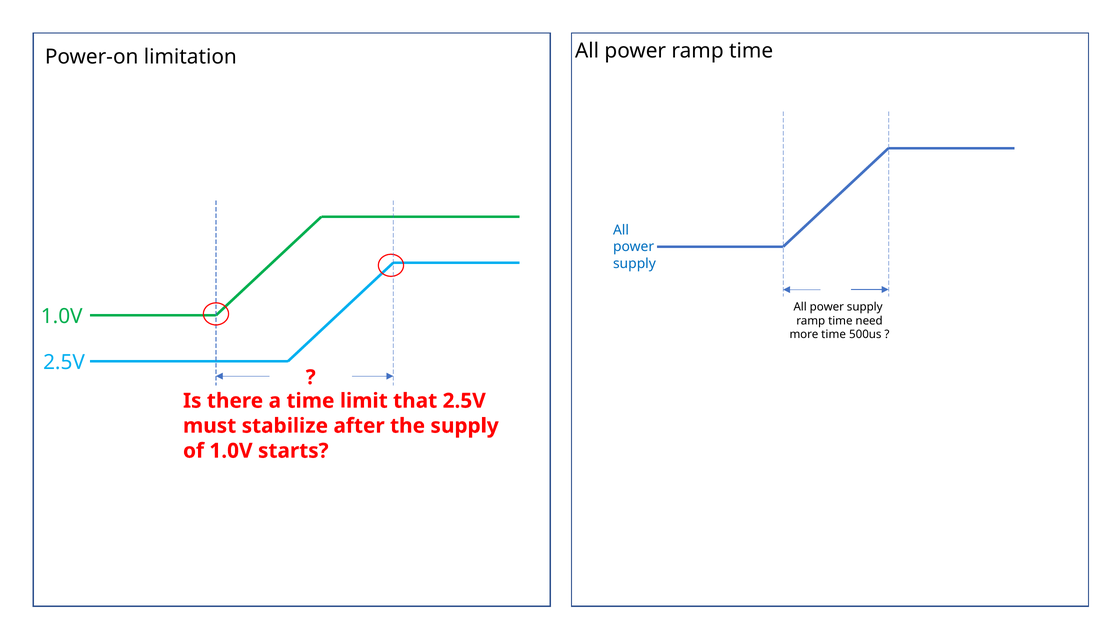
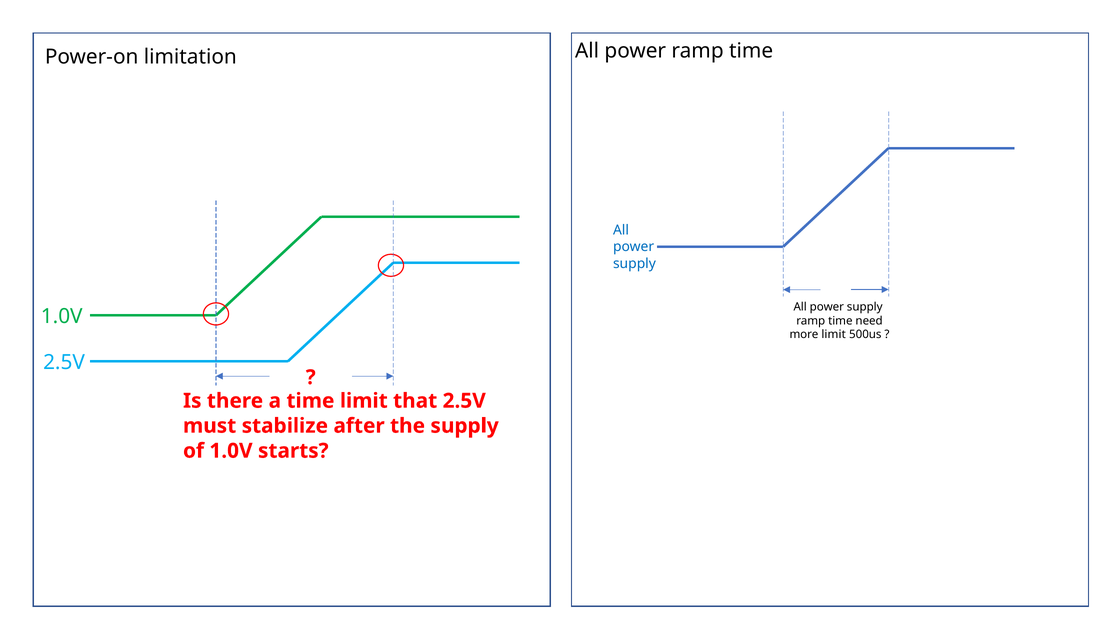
more time: time -> limit
